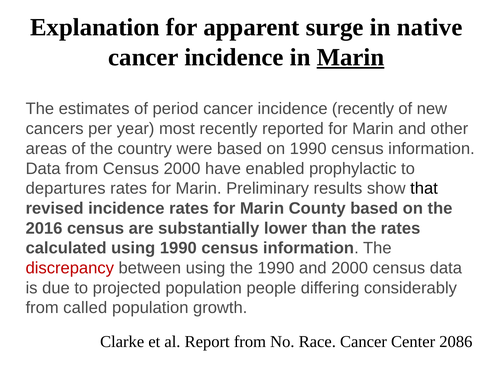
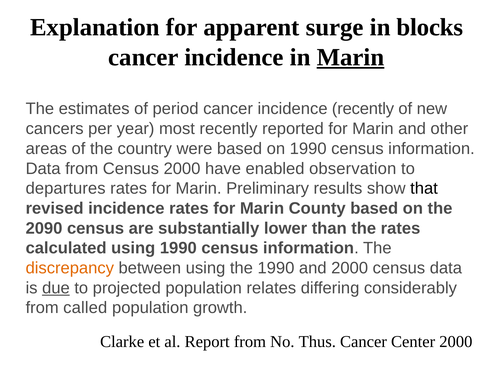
native: native -> blocks
prophylactic: prophylactic -> observation
2016: 2016 -> 2090
discrepancy colour: red -> orange
due underline: none -> present
people: people -> relates
Race: Race -> Thus
Center 2086: 2086 -> 2000
